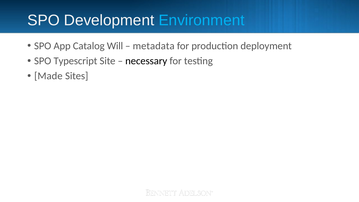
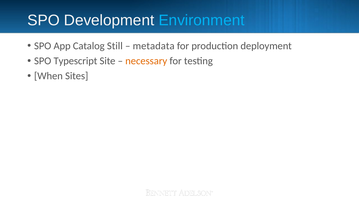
Will: Will -> Still
necessary colour: black -> orange
Made: Made -> When
